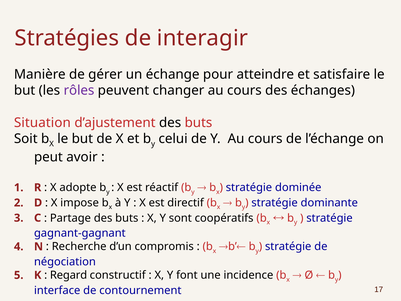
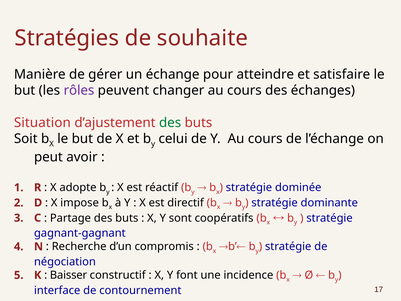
interagir: interagir -> souhaite
des at (170, 123) colour: black -> green
Regard: Regard -> Baisser
